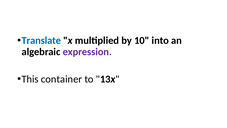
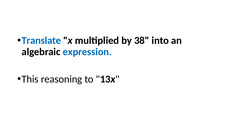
10: 10 -> 38
expression colour: purple -> blue
container: container -> reasoning
